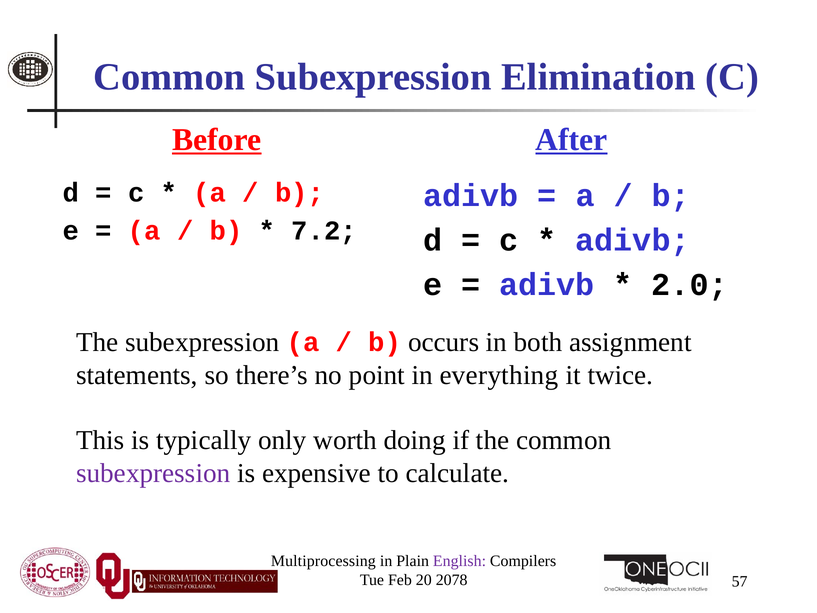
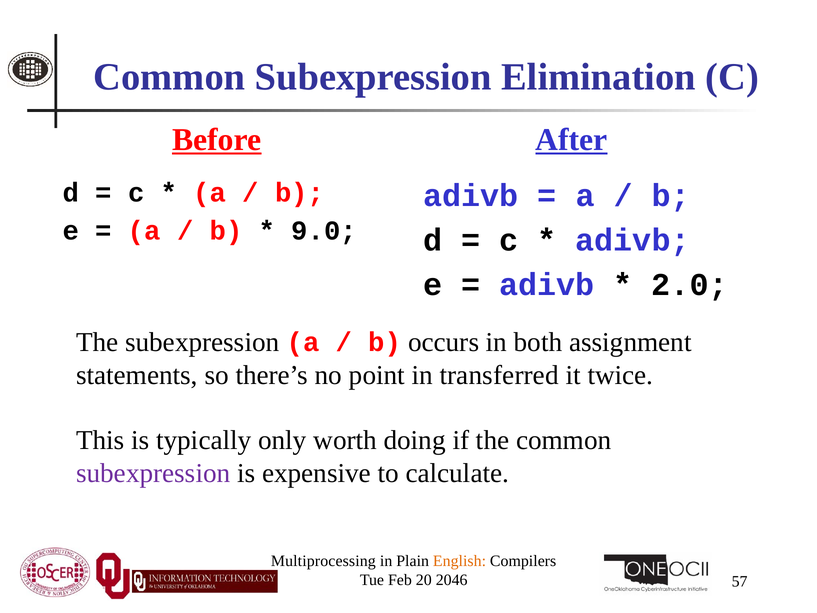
7.2: 7.2 -> 9.0
everything: everything -> transferred
English colour: purple -> orange
2078: 2078 -> 2046
